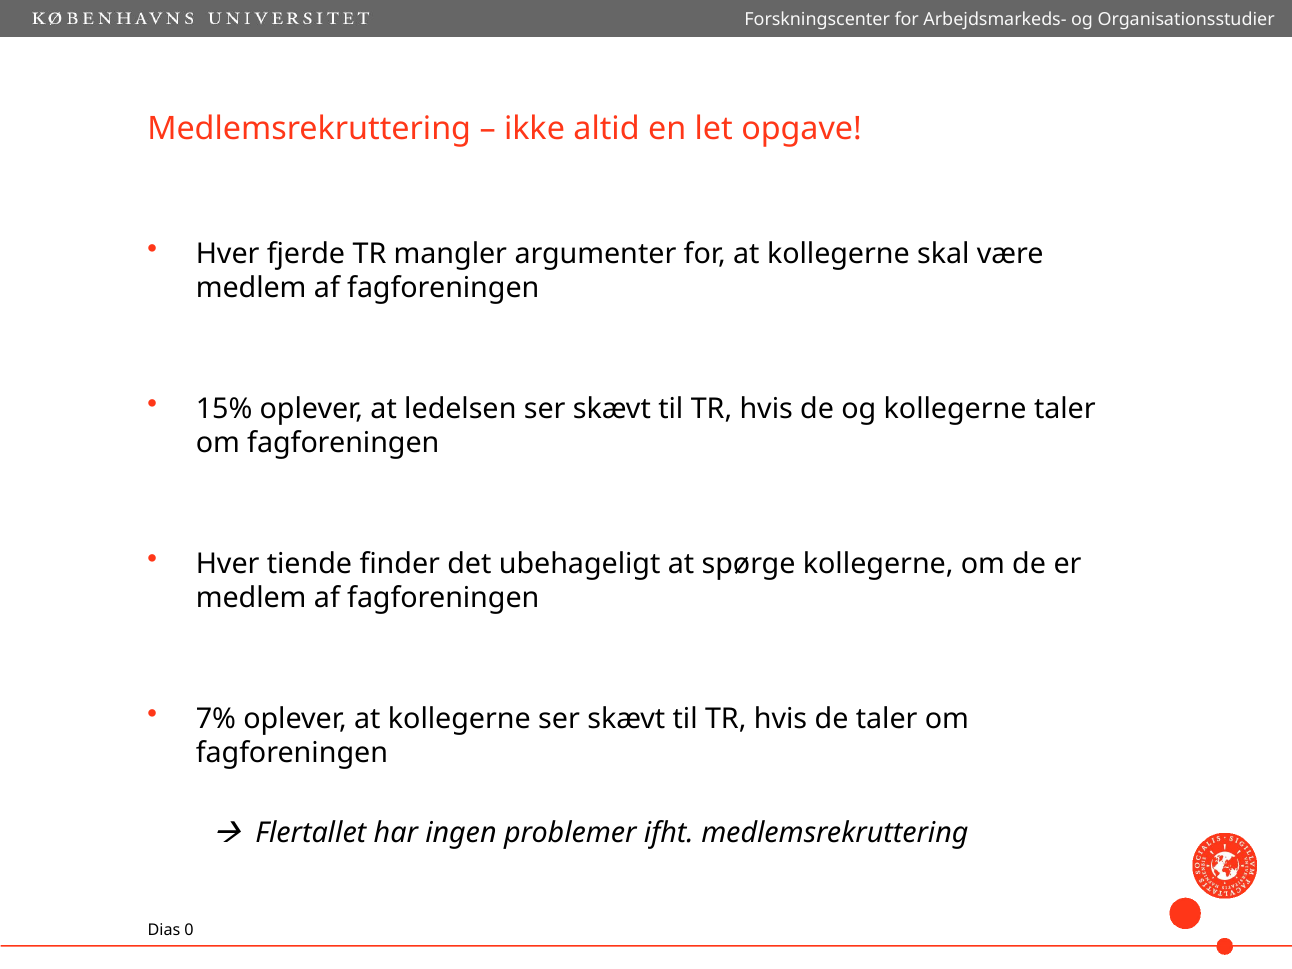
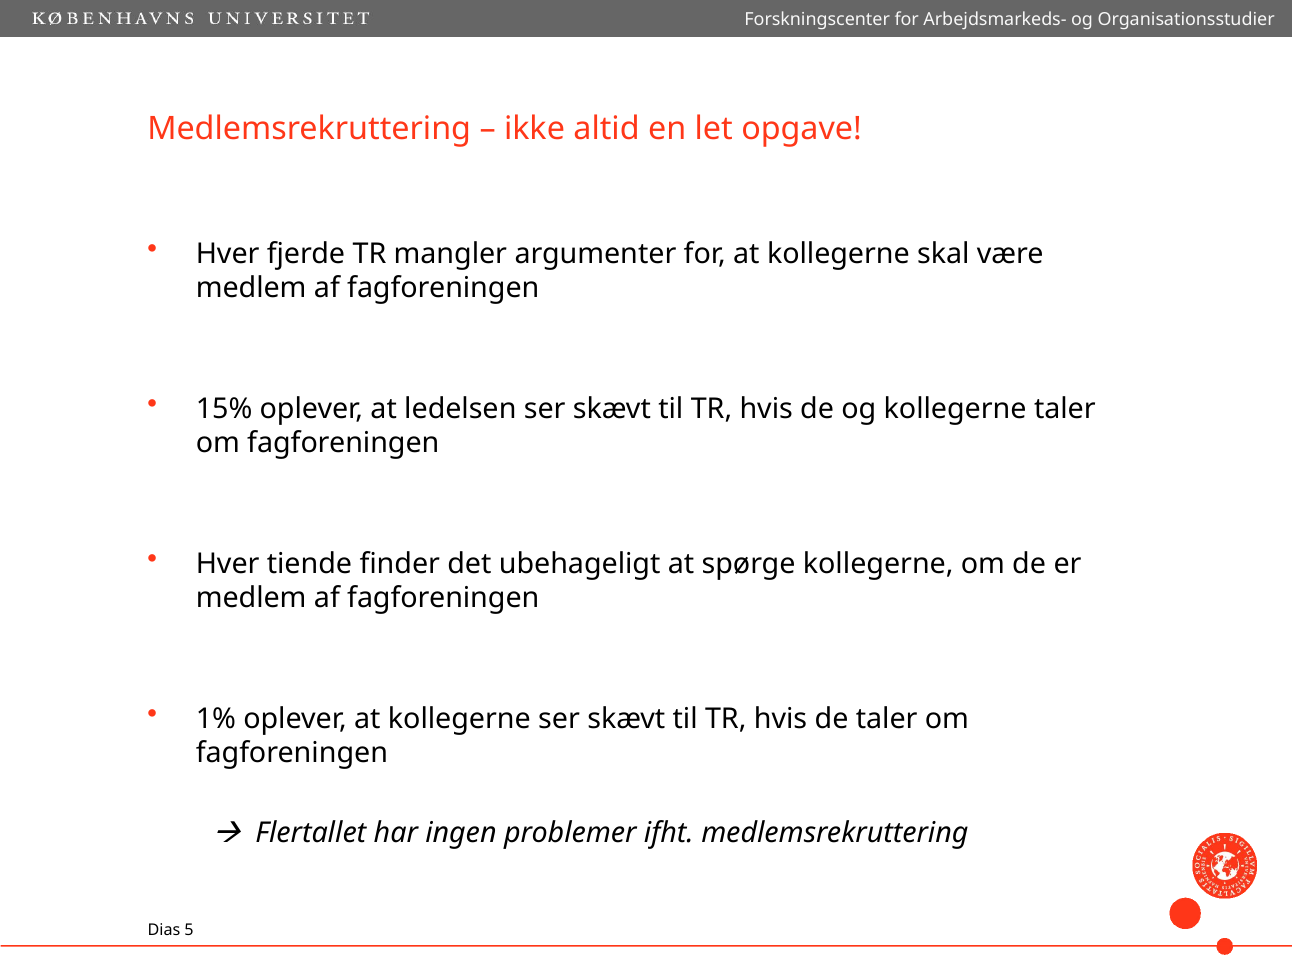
7%: 7% -> 1%
0: 0 -> 5
